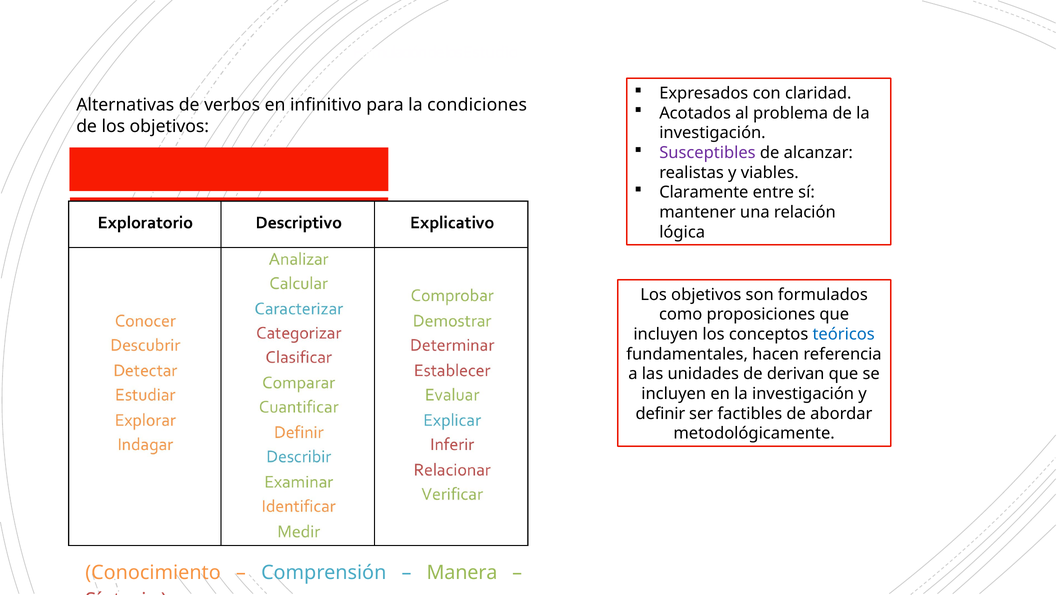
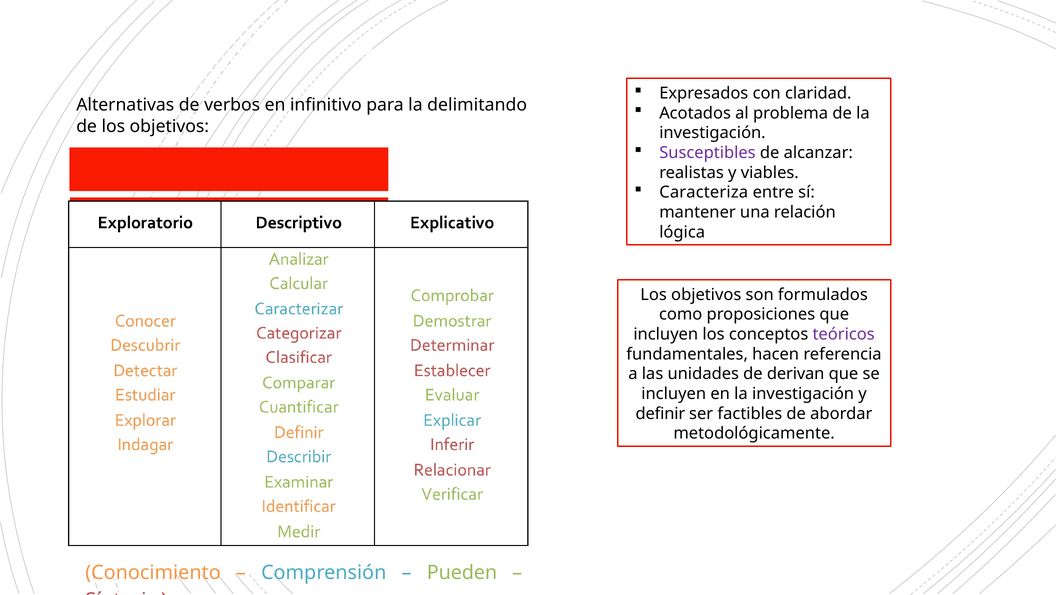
condiciones: condiciones -> delimitando
Claramente: Claramente -> Caracteriza
teóricos colour: blue -> purple
Manera: Manera -> Pueden
